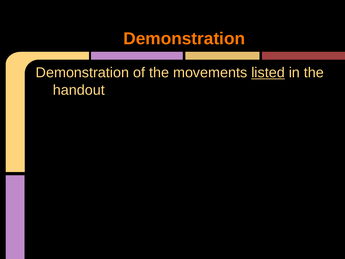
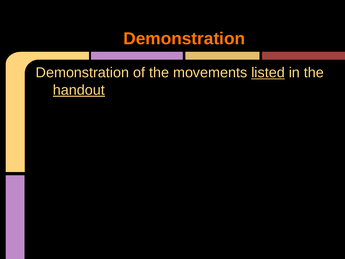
handout underline: none -> present
